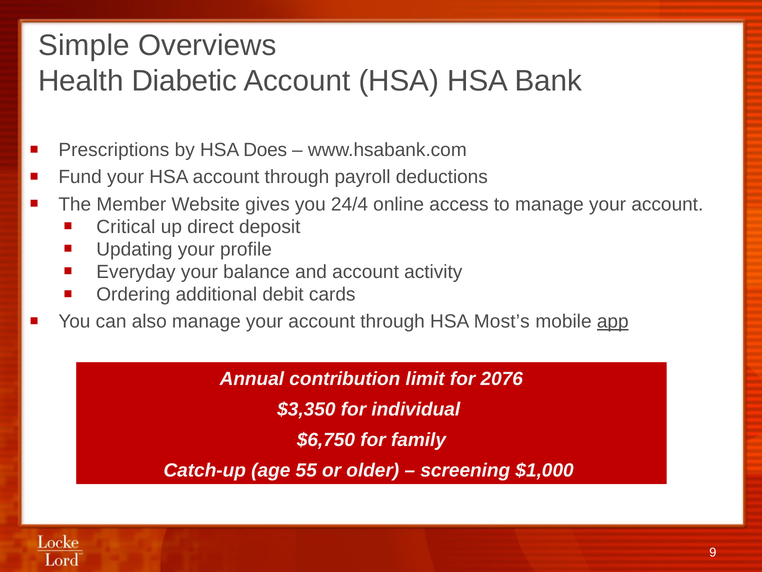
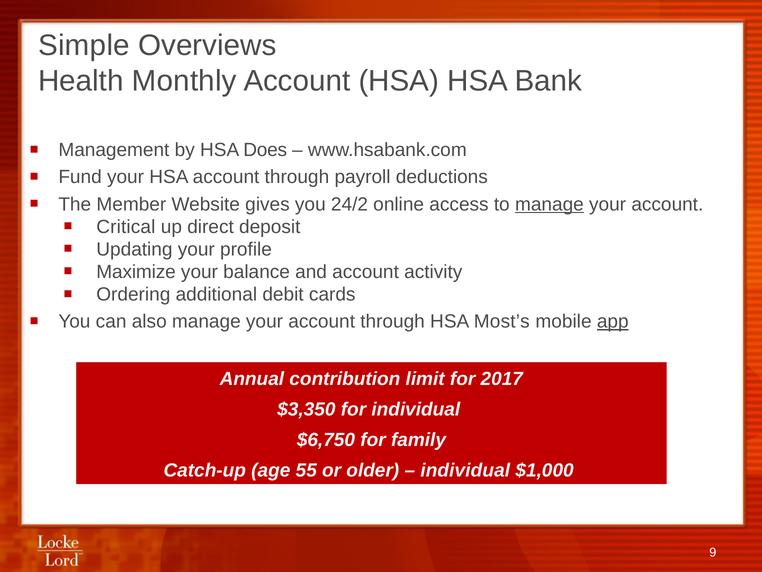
Diabetic: Diabetic -> Monthly
Prescriptions: Prescriptions -> Management
24/4: 24/4 -> 24/2
manage at (549, 204) underline: none -> present
Everyday: Everyday -> Maximize
2076: 2076 -> 2017
screening at (465, 470): screening -> individual
